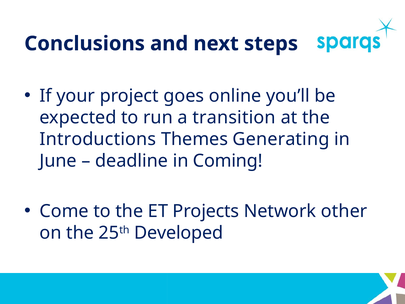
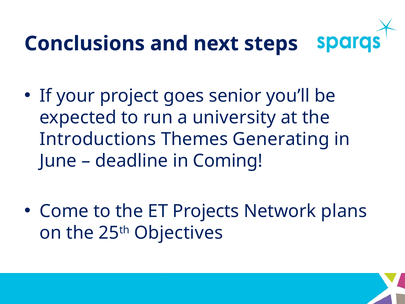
online: online -> senior
transition: transition -> university
other: other -> plans
Developed: Developed -> Objectives
